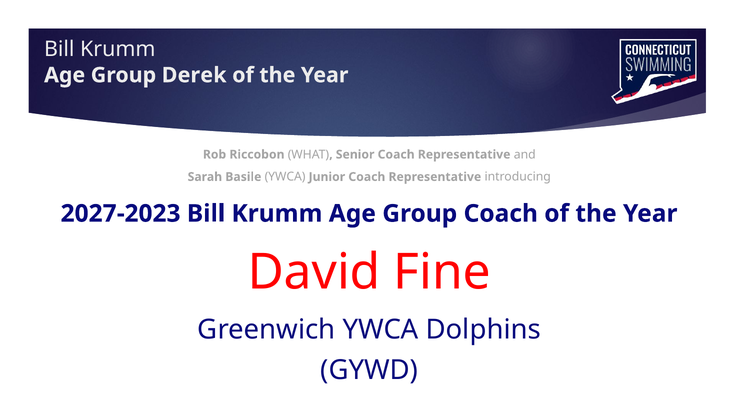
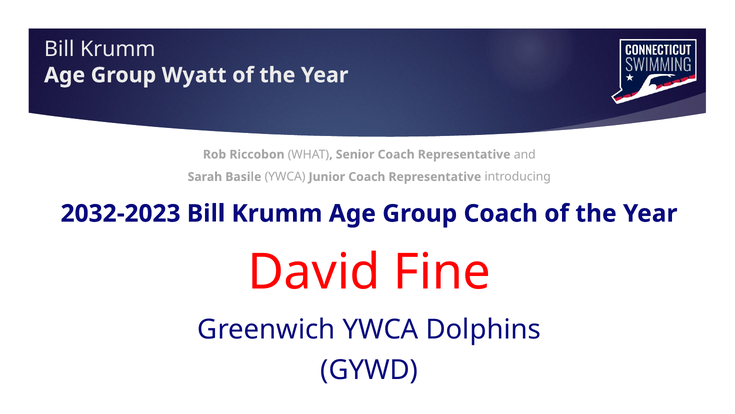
Derek: Derek -> Wyatt
2027-2023: 2027-2023 -> 2032-2023
